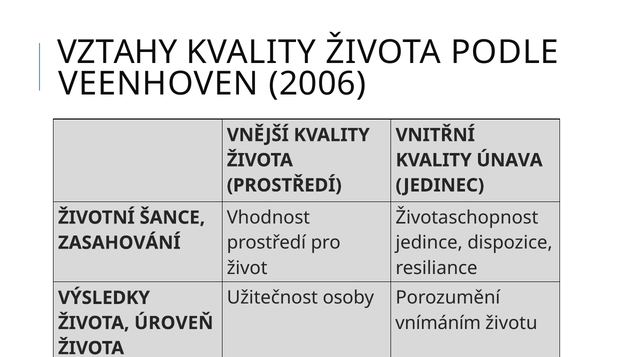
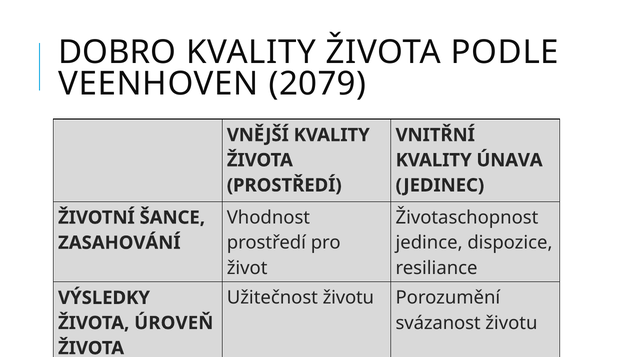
VZTAHY: VZTAHY -> DOBRO
2006: 2006 -> 2079
Užitečnost osoby: osoby -> životu
vnímáním: vnímáním -> svázanost
